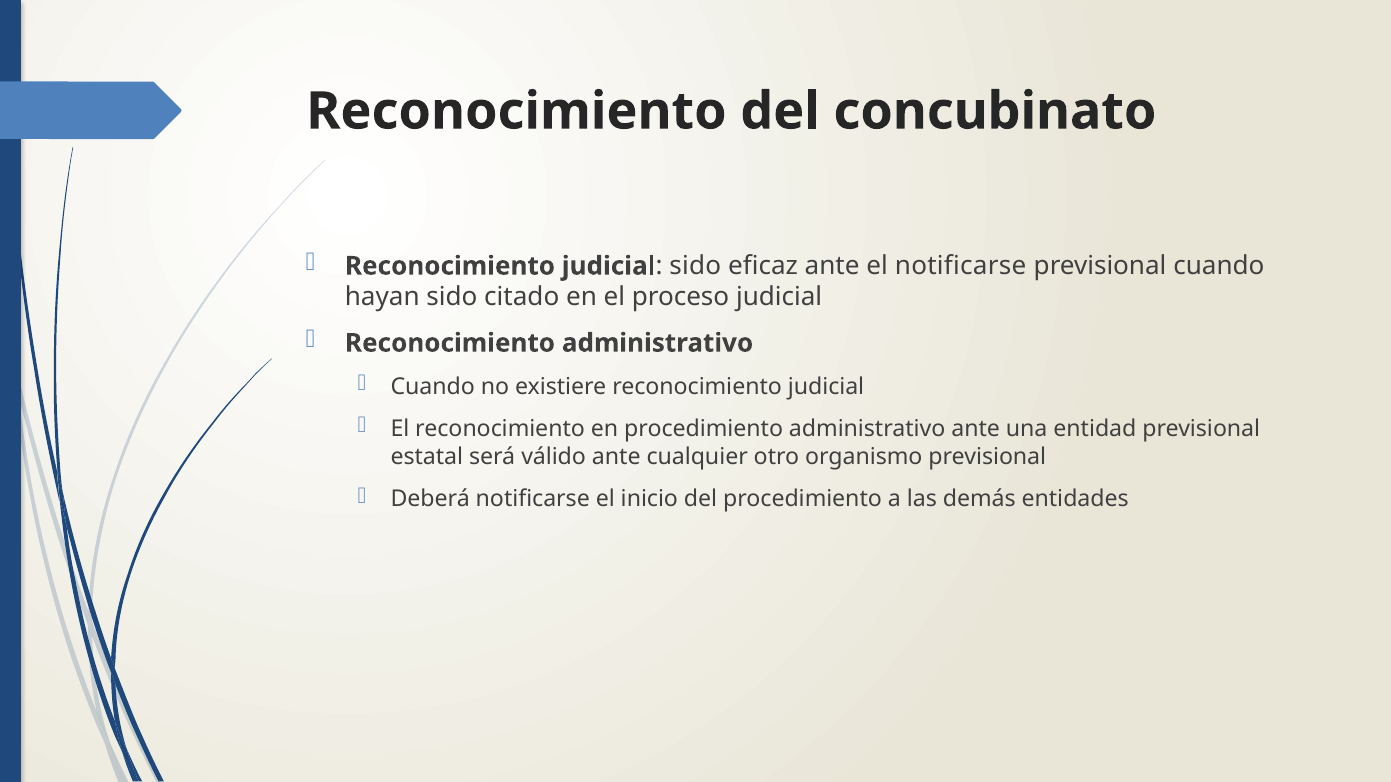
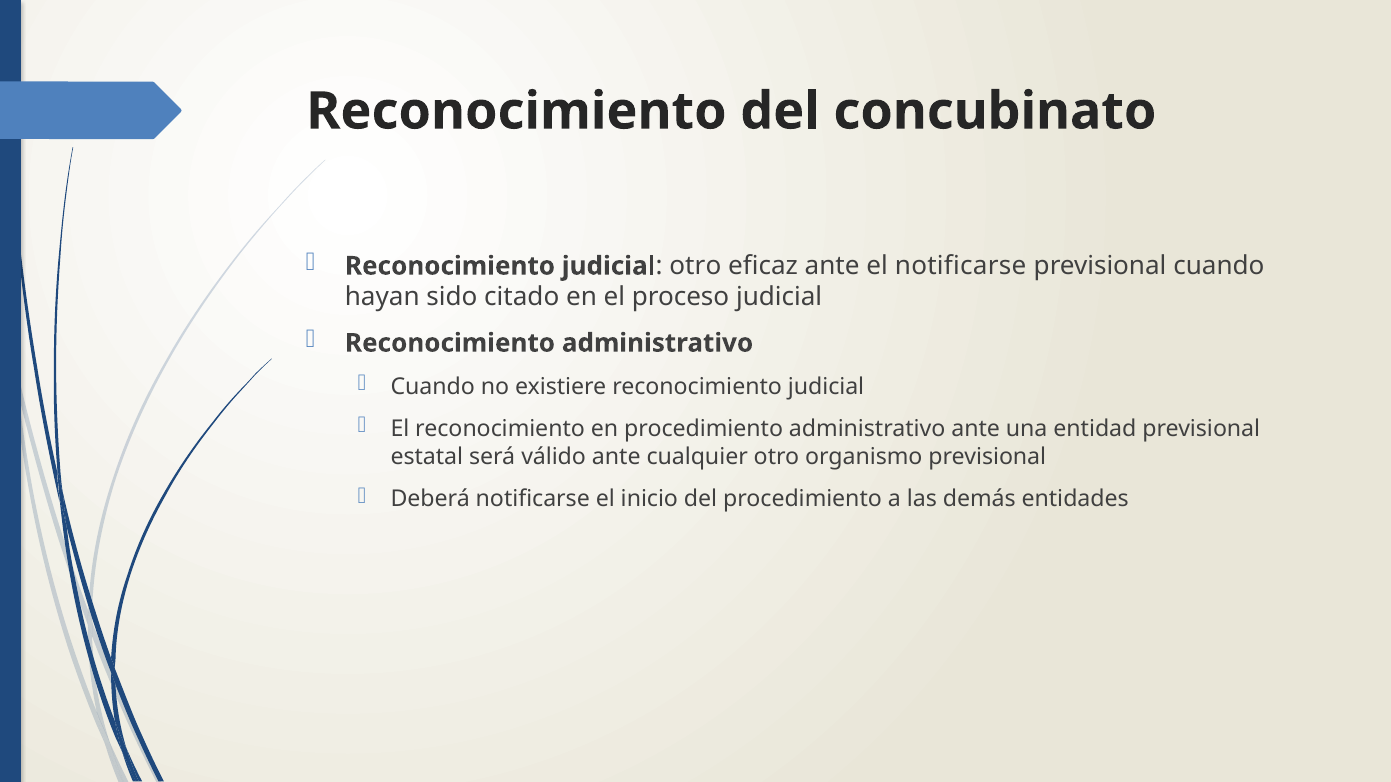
sido at (695, 266): sido -> otro
